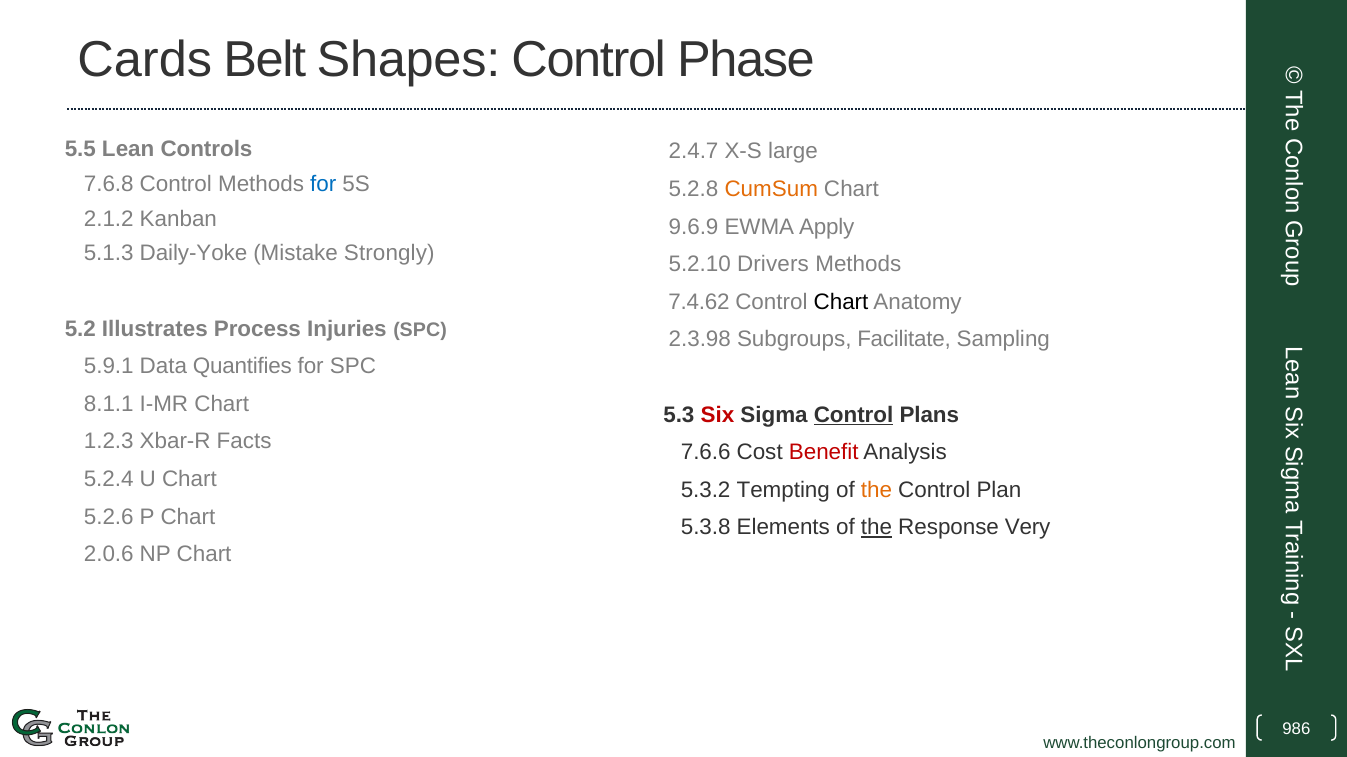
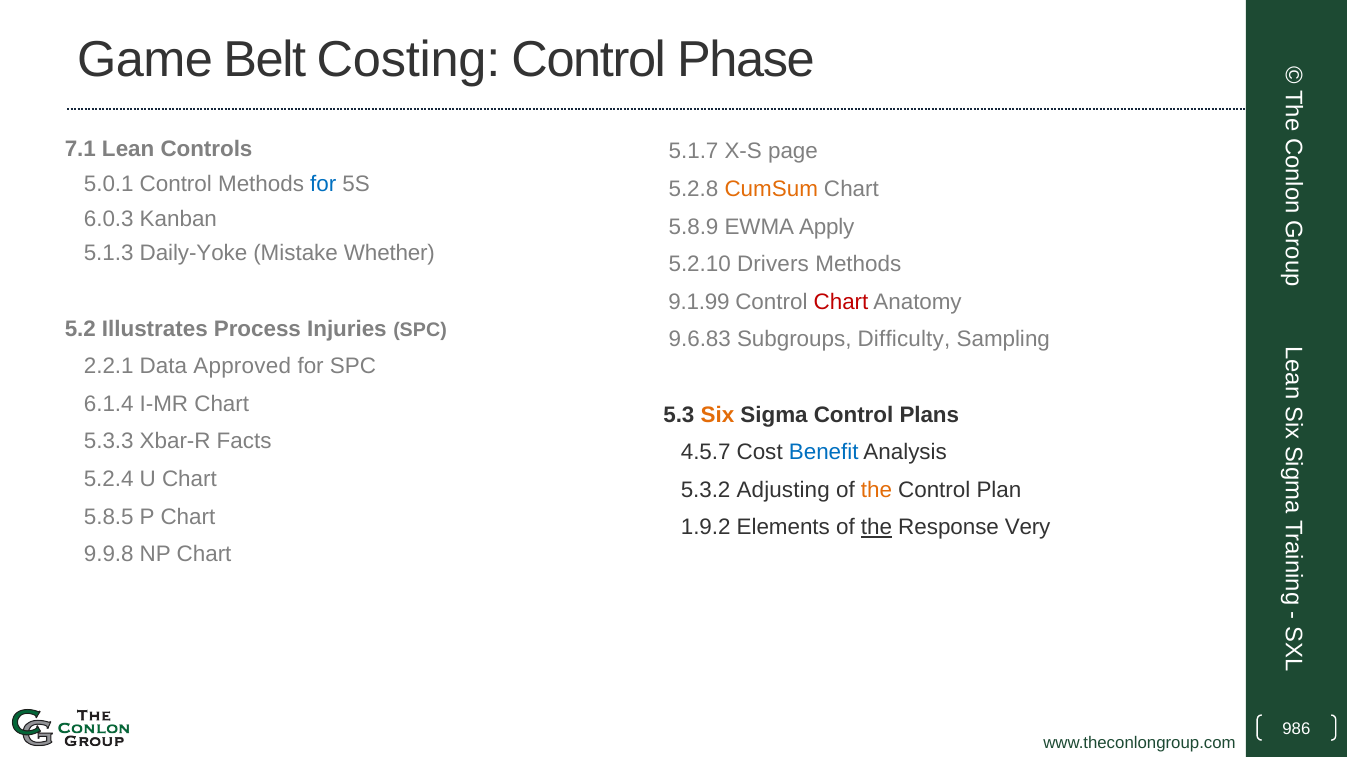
Cards: Cards -> Game
Shapes: Shapes -> Costing
5.5: 5.5 -> 7.1
2.4.7: 2.4.7 -> 5.1.7
large: large -> page
7.6.8: 7.6.8 -> 5.0.1
2.1.2: 2.1.2 -> 6.0.3
9.6.9: 9.6.9 -> 5.8.9
Strongly: Strongly -> Whether
7.4.62: 7.4.62 -> 9.1.99
Chart at (841, 302) colour: black -> red
2.3.98: 2.3.98 -> 9.6.83
Facilitate: Facilitate -> Difficulty
5.9.1: 5.9.1 -> 2.2.1
Quantifies: Quantifies -> Approved
8.1.1: 8.1.1 -> 6.1.4
Six colour: red -> orange
Control at (854, 415) underline: present -> none
1.2.3: 1.2.3 -> 5.3.3
7.6.6: 7.6.6 -> 4.5.7
Benefit colour: red -> blue
Tempting: Tempting -> Adjusting
5.2.6: 5.2.6 -> 5.8.5
5.3.8: 5.3.8 -> 1.9.2
2.0.6: 2.0.6 -> 9.9.8
